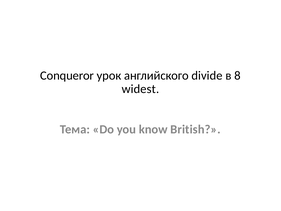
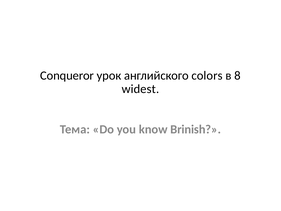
divide: divide -> colors
British: British -> Brinish
